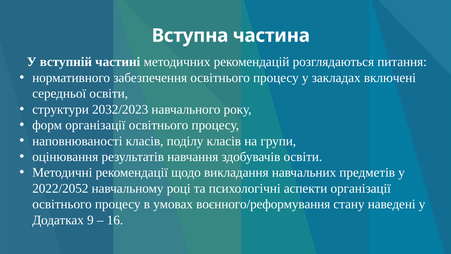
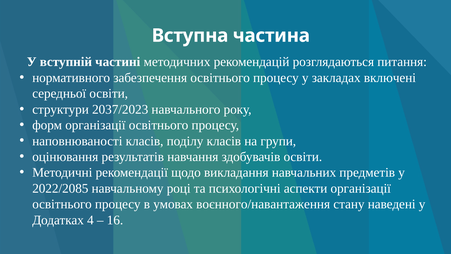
2032/2023: 2032/2023 -> 2037/2023
2022/2052: 2022/2052 -> 2022/2085
воєнного/реформування: воєнного/реформування -> воєнного/навантаження
9: 9 -> 4
